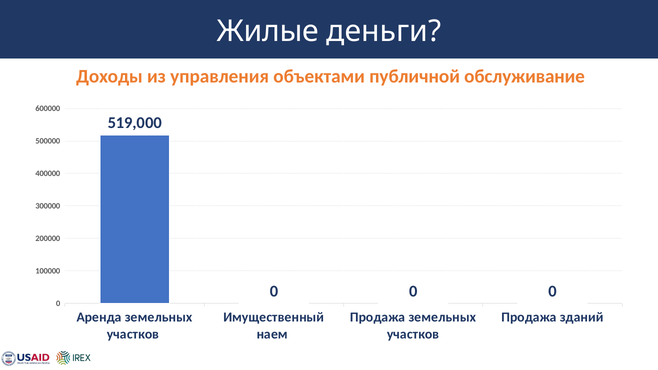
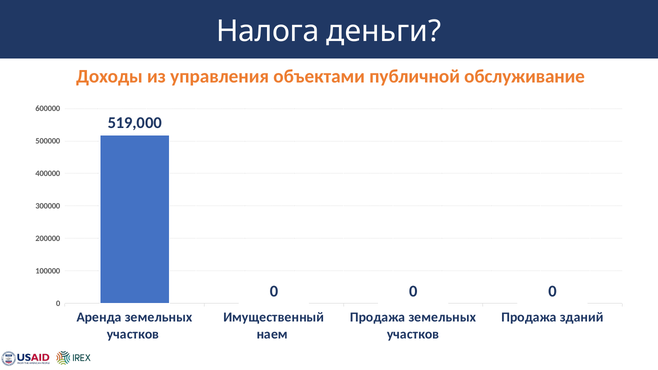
Жилые: Жилые -> Налога
